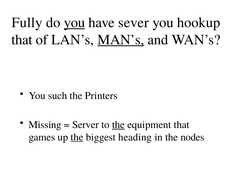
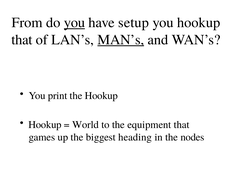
Fully: Fully -> From
sever: sever -> setup
such: such -> print
the Printers: Printers -> Hookup
Missing at (45, 125): Missing -> Hookup
Server: Server -> World
the at (118, 125) underline: present -> none
the at (77, 138) underline: present -> none
